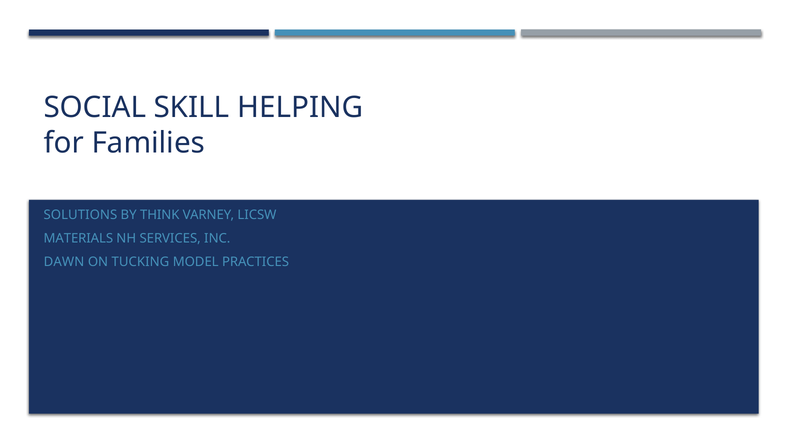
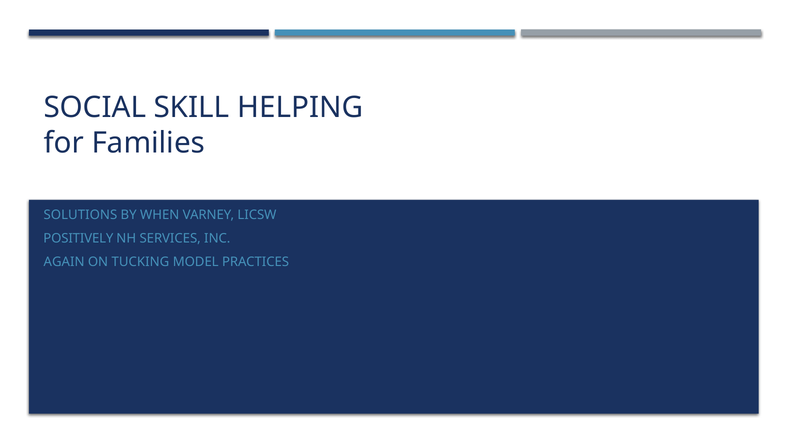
THINK: THINK -> WHEN
MATERIALS: MATERIALS -> POSITIVELY
DAWN: DAWN -> AGAIN
